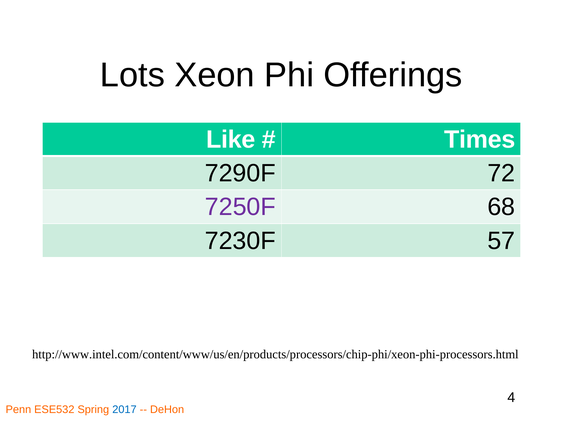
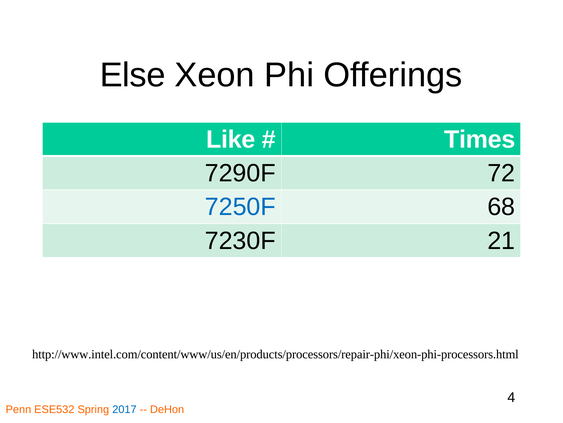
Lots: Lots -> Else
7250F colour: purple -> blue
57: 57 -> 21
http://www.intel.com/content/www/us/en/products/processors/chip-phi/xeon-phi-processors.html: http://www.intel.com/content/www/us/en/products/processors/chip-phi/xeon-phi-processors.html -> http://www.intel.com/content/www/us/en/products/processors/repair-phi/xeon-phi-processors.html
